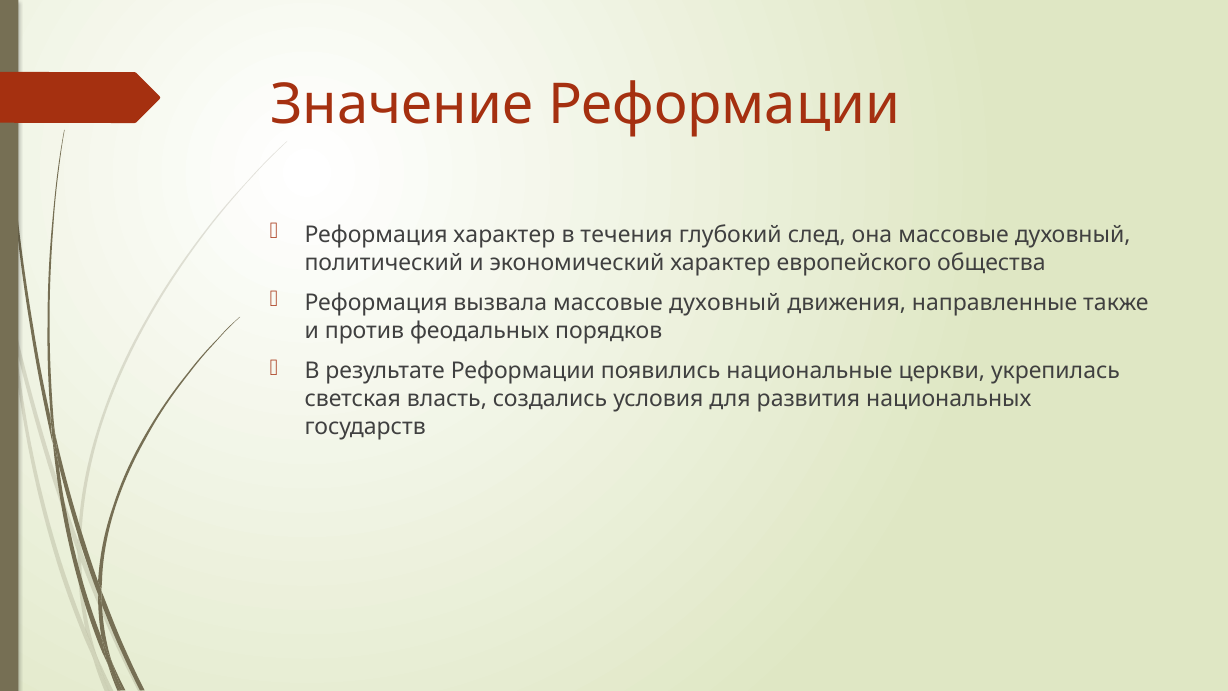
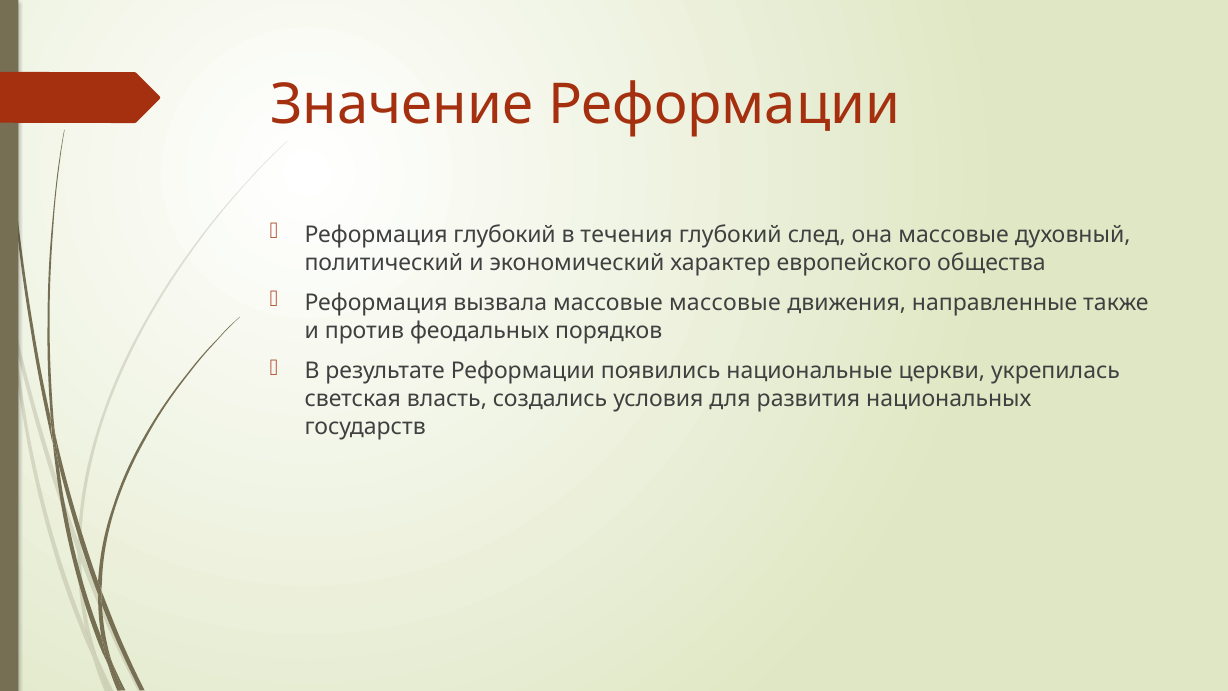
Реформация характер: характер -> глубокий
вызвала массовые духовный: духовный -> массовые
